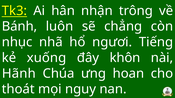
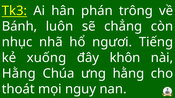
nhận: nhận -> phán
Hãnh at (19, 74): Hãnh -> Hằng
ưng hoan: hoan -> hằng
